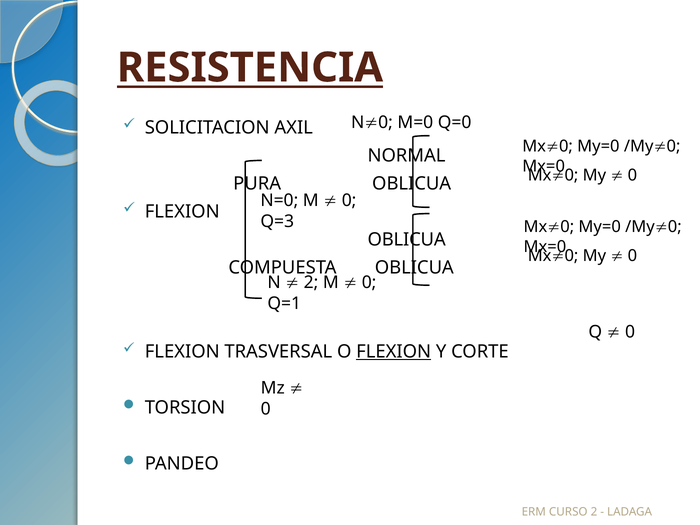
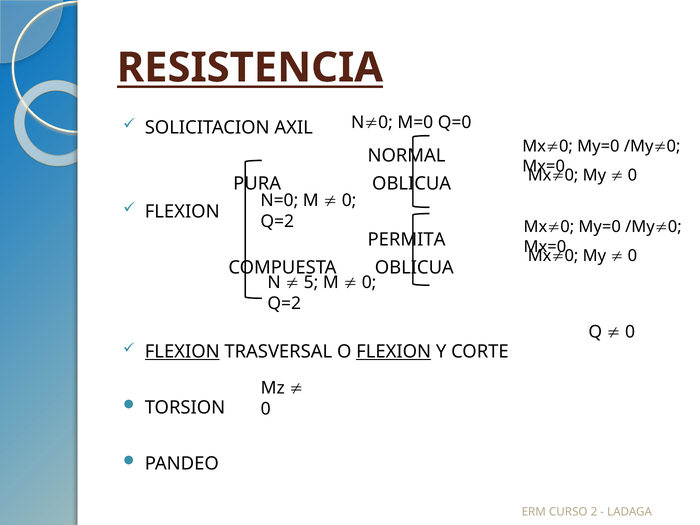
Q=3 at (277, 221): Q=3 -> Q=2
OBLICUA at (407, 240): OBLICUA -> PERMITA
2 at (311, 282): 2 -> 5
Q=1 at (284, 303): Q=1 -> Q=2
FLEXION at (182, 352) underline: none -> present
